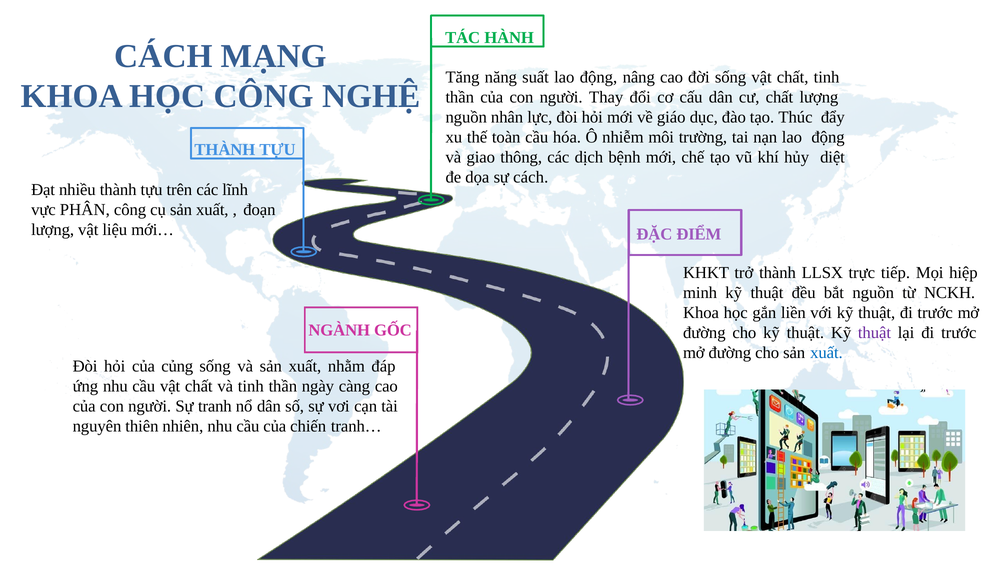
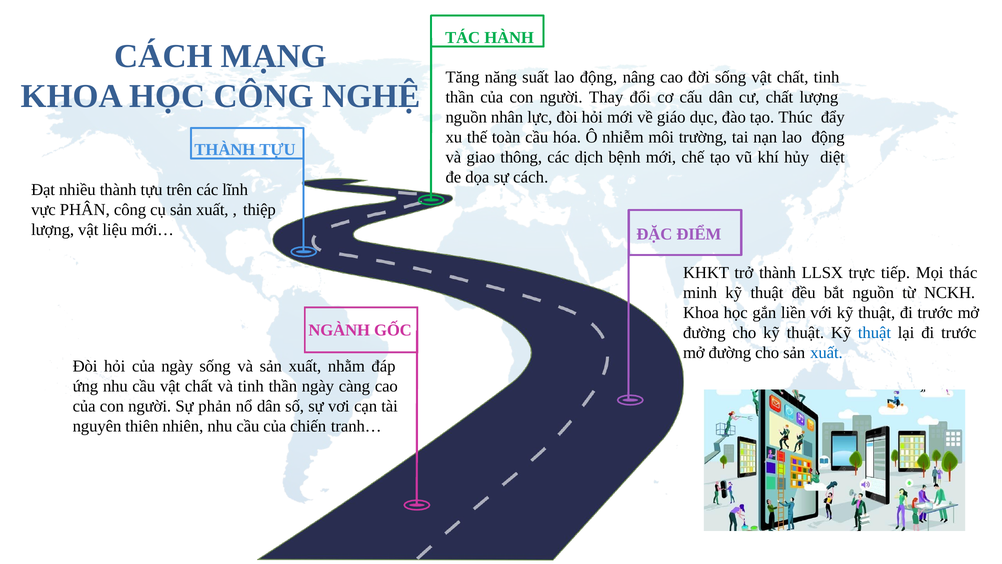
đoạn: đoạn -> thiệp
hiệp: hiệp -> thác
thuật at (874, 333) colour: purple -> blue
của củng: củng -> ngày
tranh: tranh -> phản
